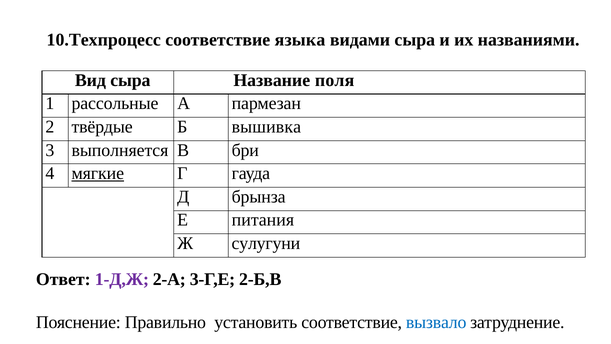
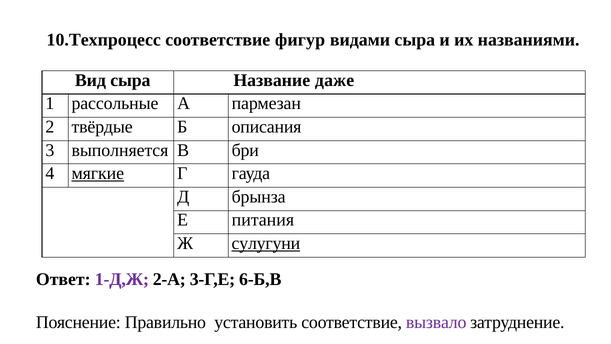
языка: языка -> фигур
поля: поля -> даже
вышивка: вышивка -> описания
сулугуни underline: none -> present
2-Б,В: 2-Б,В -> 6-Б,В
вызвало colour: blue -> purple
